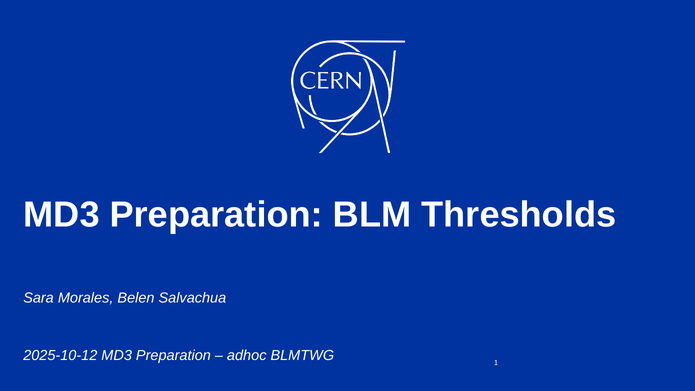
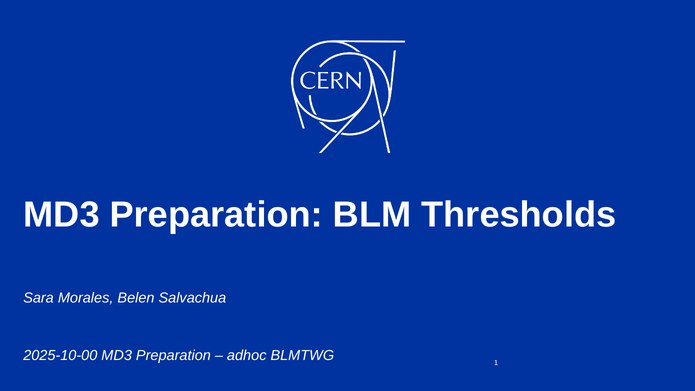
2025-10-12: 2025-10-12 -> 2025-10-00
